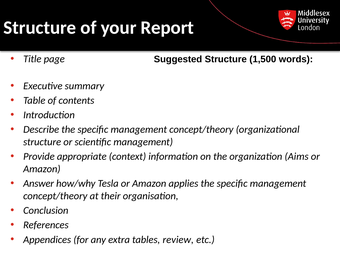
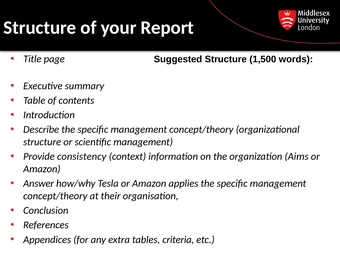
appropriate: appropriate -> consistency
review: review -> criteria
